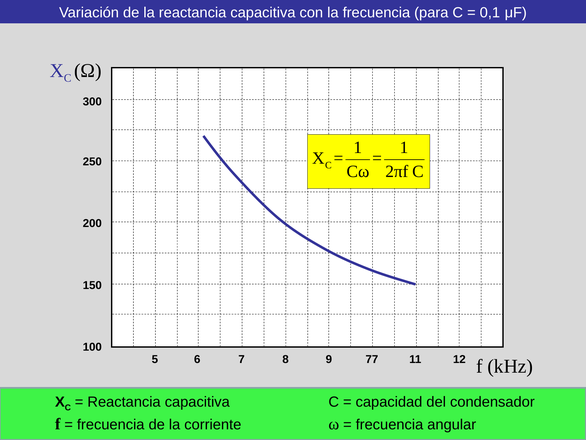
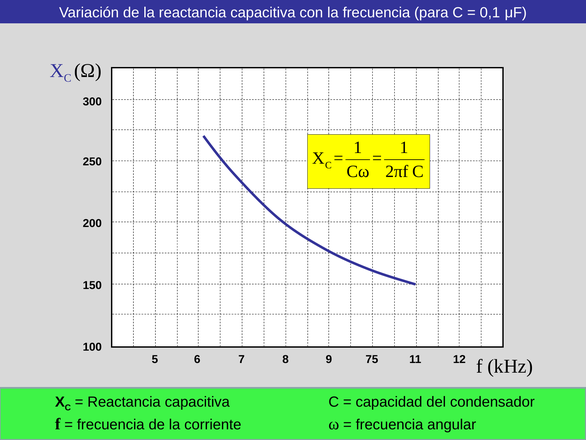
77: 77 -> 75
